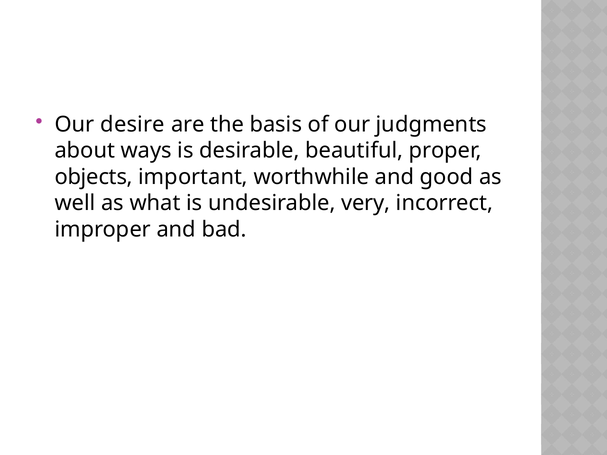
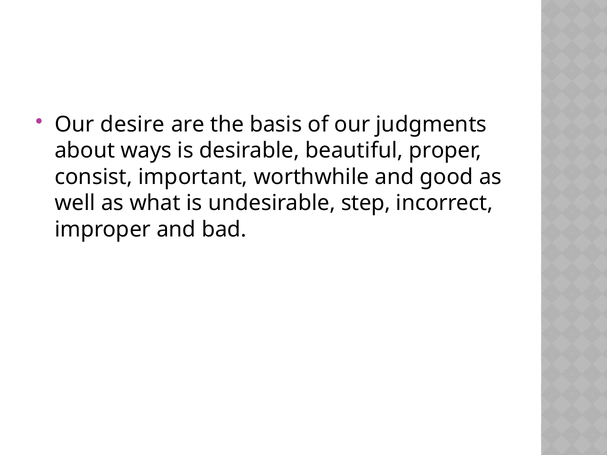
objects: objects -> consist
very: very -> step
